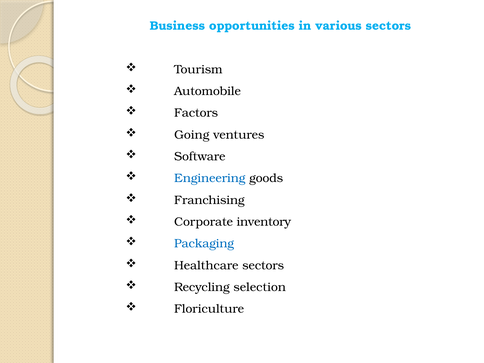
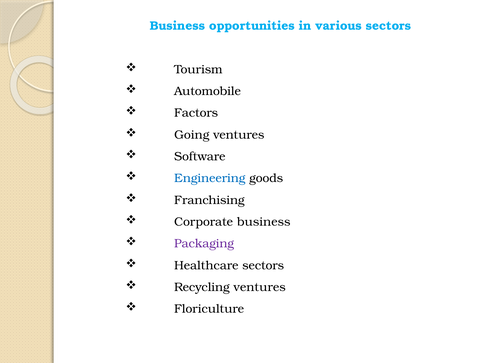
Corporate inventory: inventory -> business
Packaging colour: blue -> purple
Recycling selection: selection -> ventures
